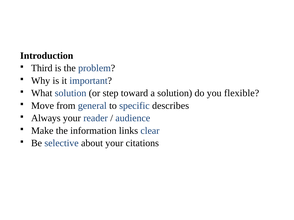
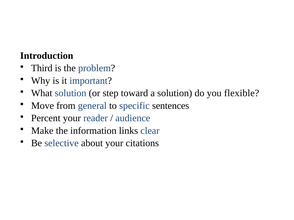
describes: describes -> sentences
Always: Always -> Percent
